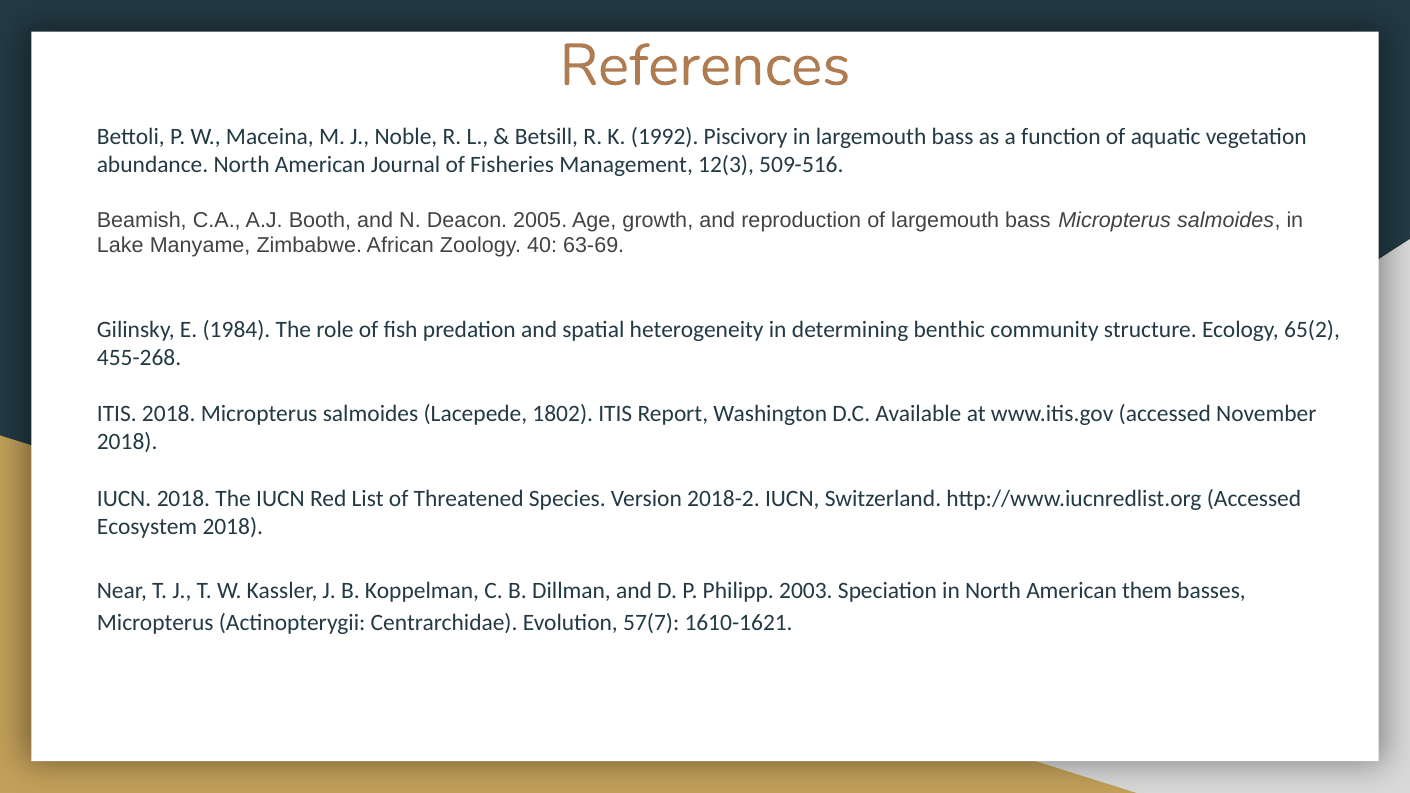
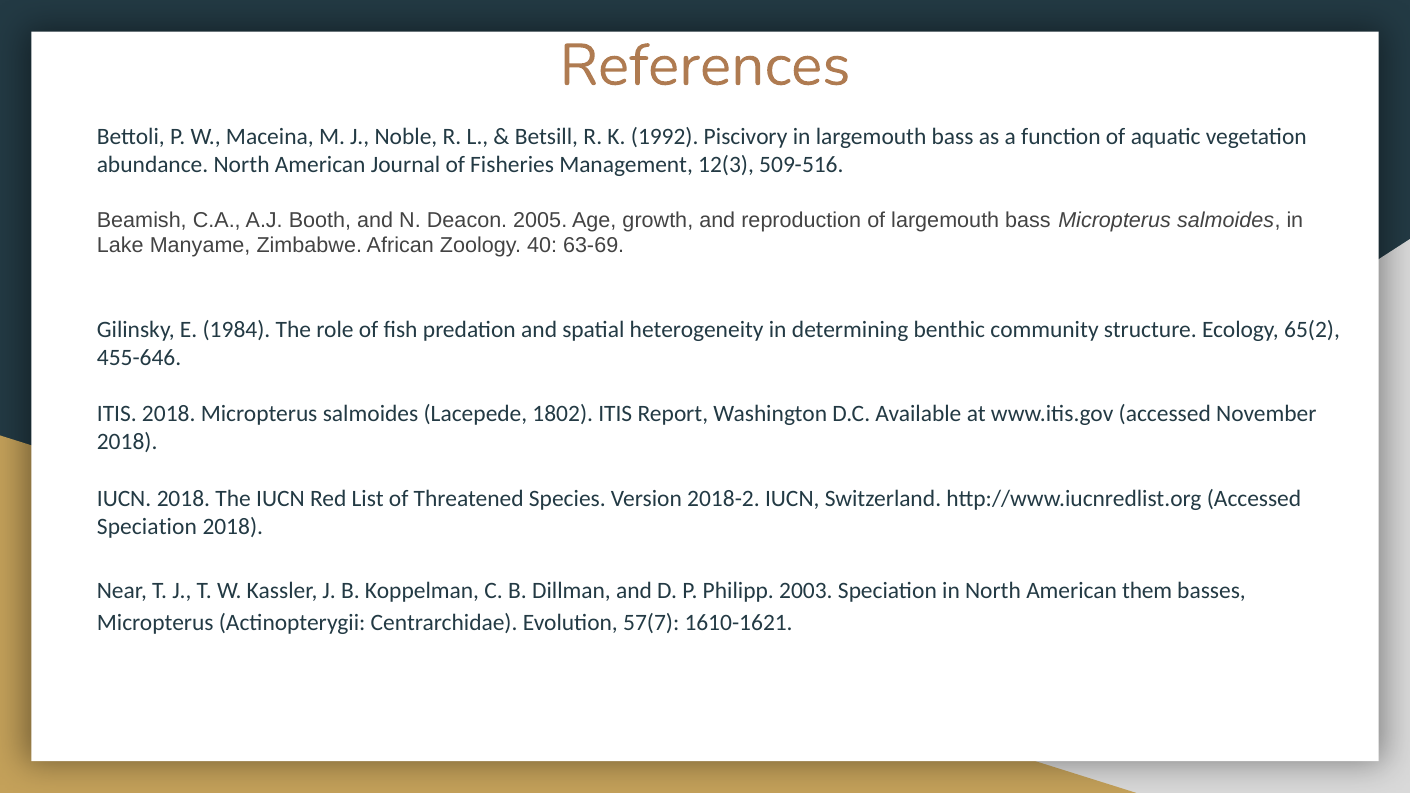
455-268: 455-268 -> 455-646
Ecosystem at (147, 527): Ecosystem -> Speciation
